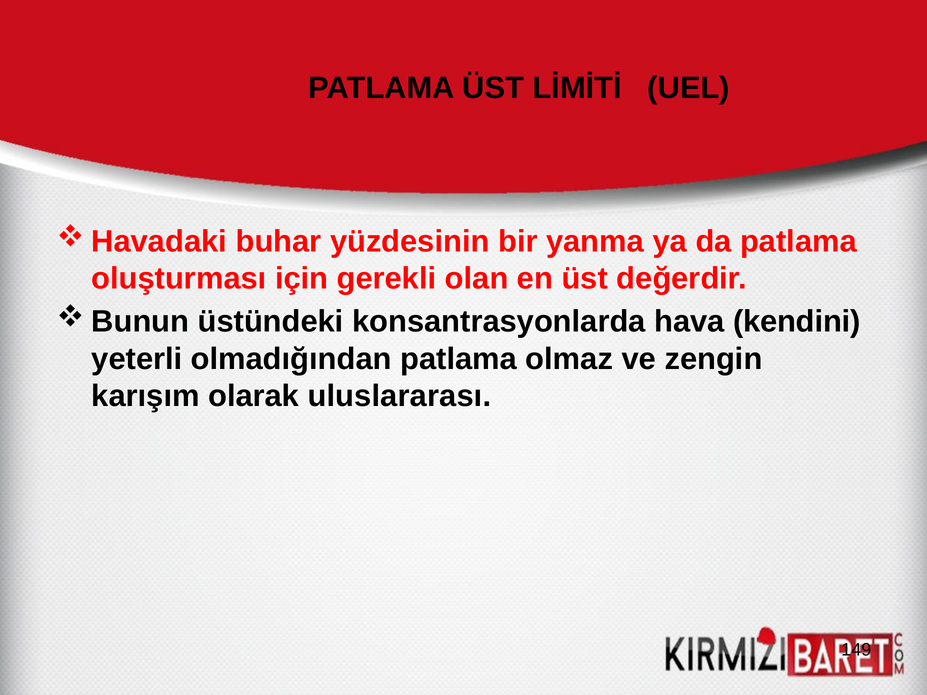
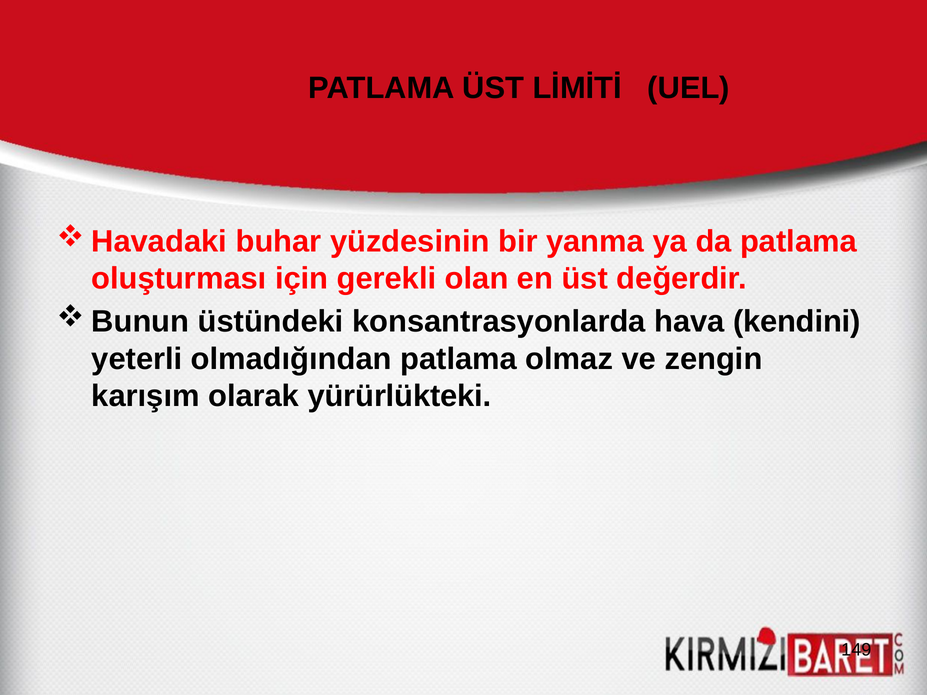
uluslararası: uluslararası -> yürürlükteki
